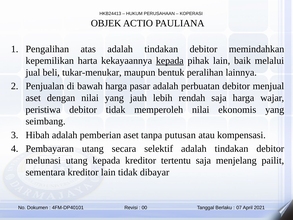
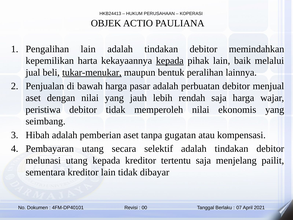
Pengalihan atas: atas -> lain
tukar-menukar underline: none -> present
putusan: putusan -> gugatan
